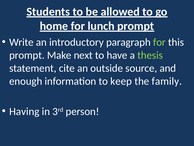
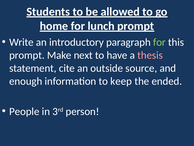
thesis colour: light green -> pink
family: family -> ended
Having: Having -> People
